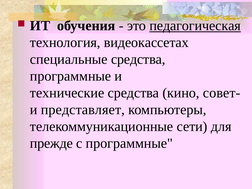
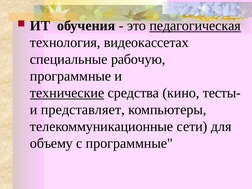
специальные средства: средства -> рабочую
технические underline: none -> present
совет-: совет- -> тесты-
прежде: прежде -> объему
